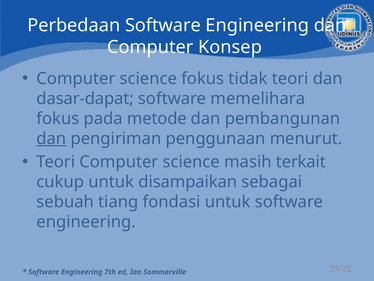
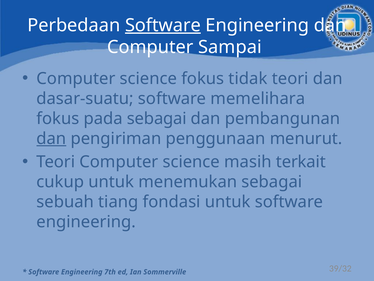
Software at (163, 25) underline: none -> present
Konsep: Konsep -> Sampai
dasar-dapat: dasar-dapat -> dasar-suatu
pada metode: metode -> sebagai
disampaikan: disampaikan -> menemukan
